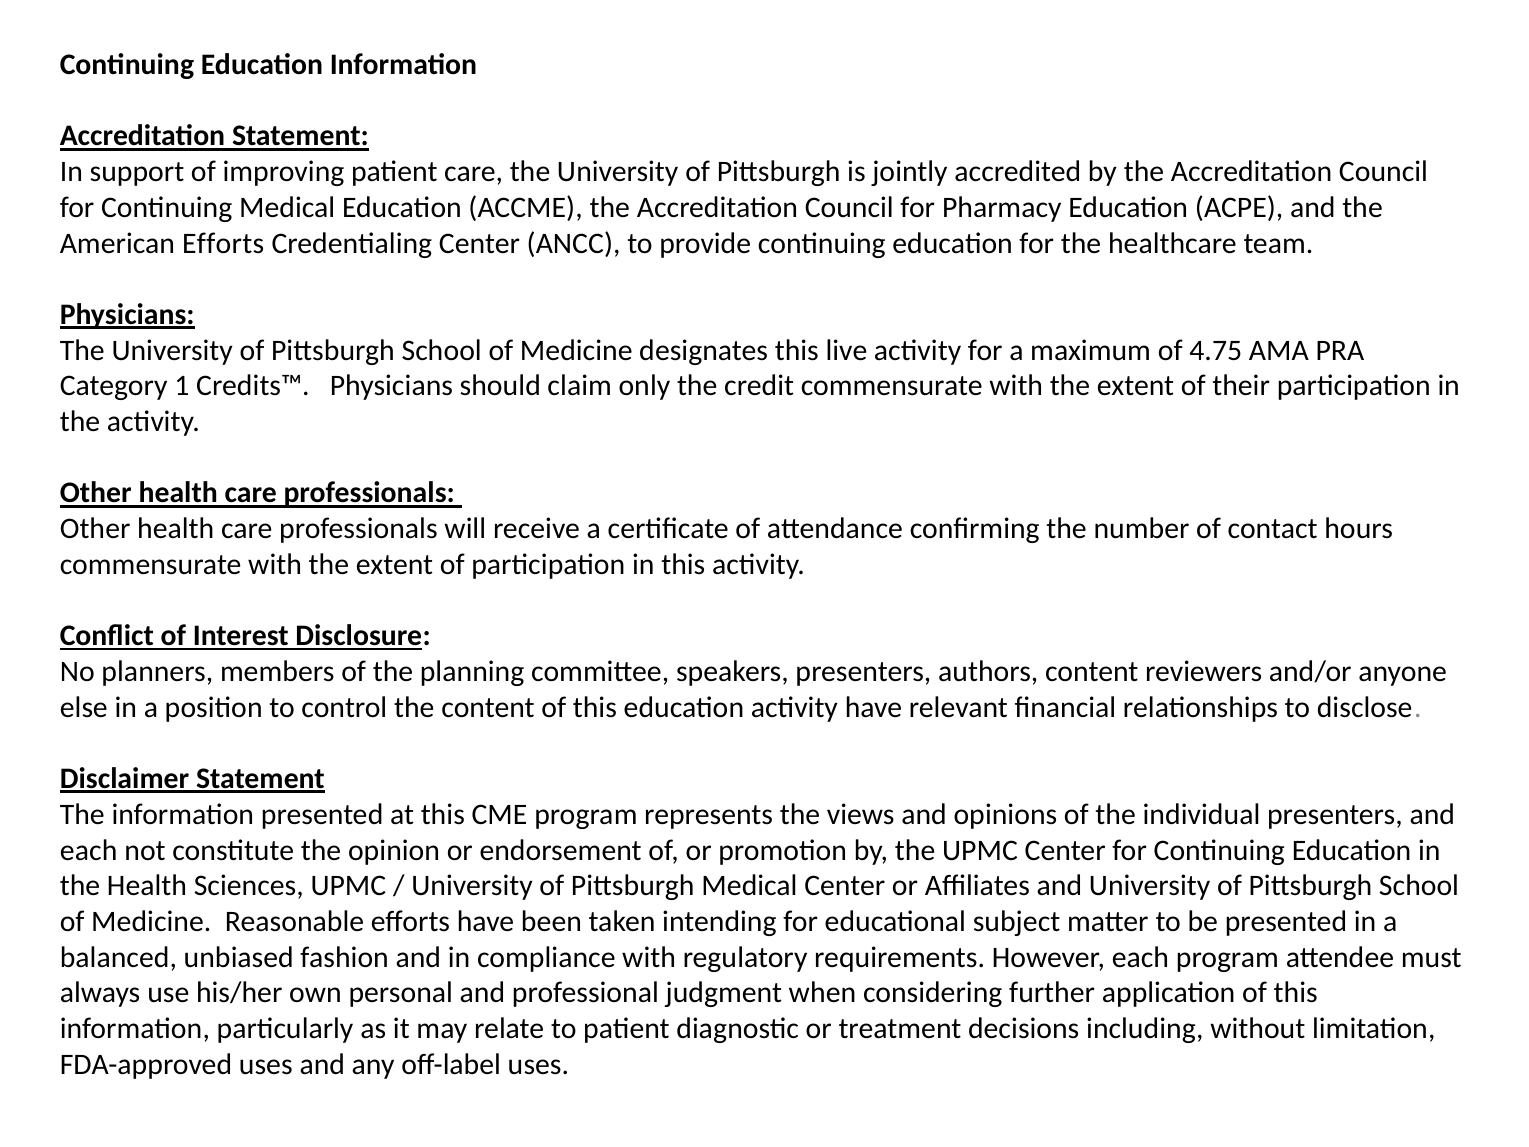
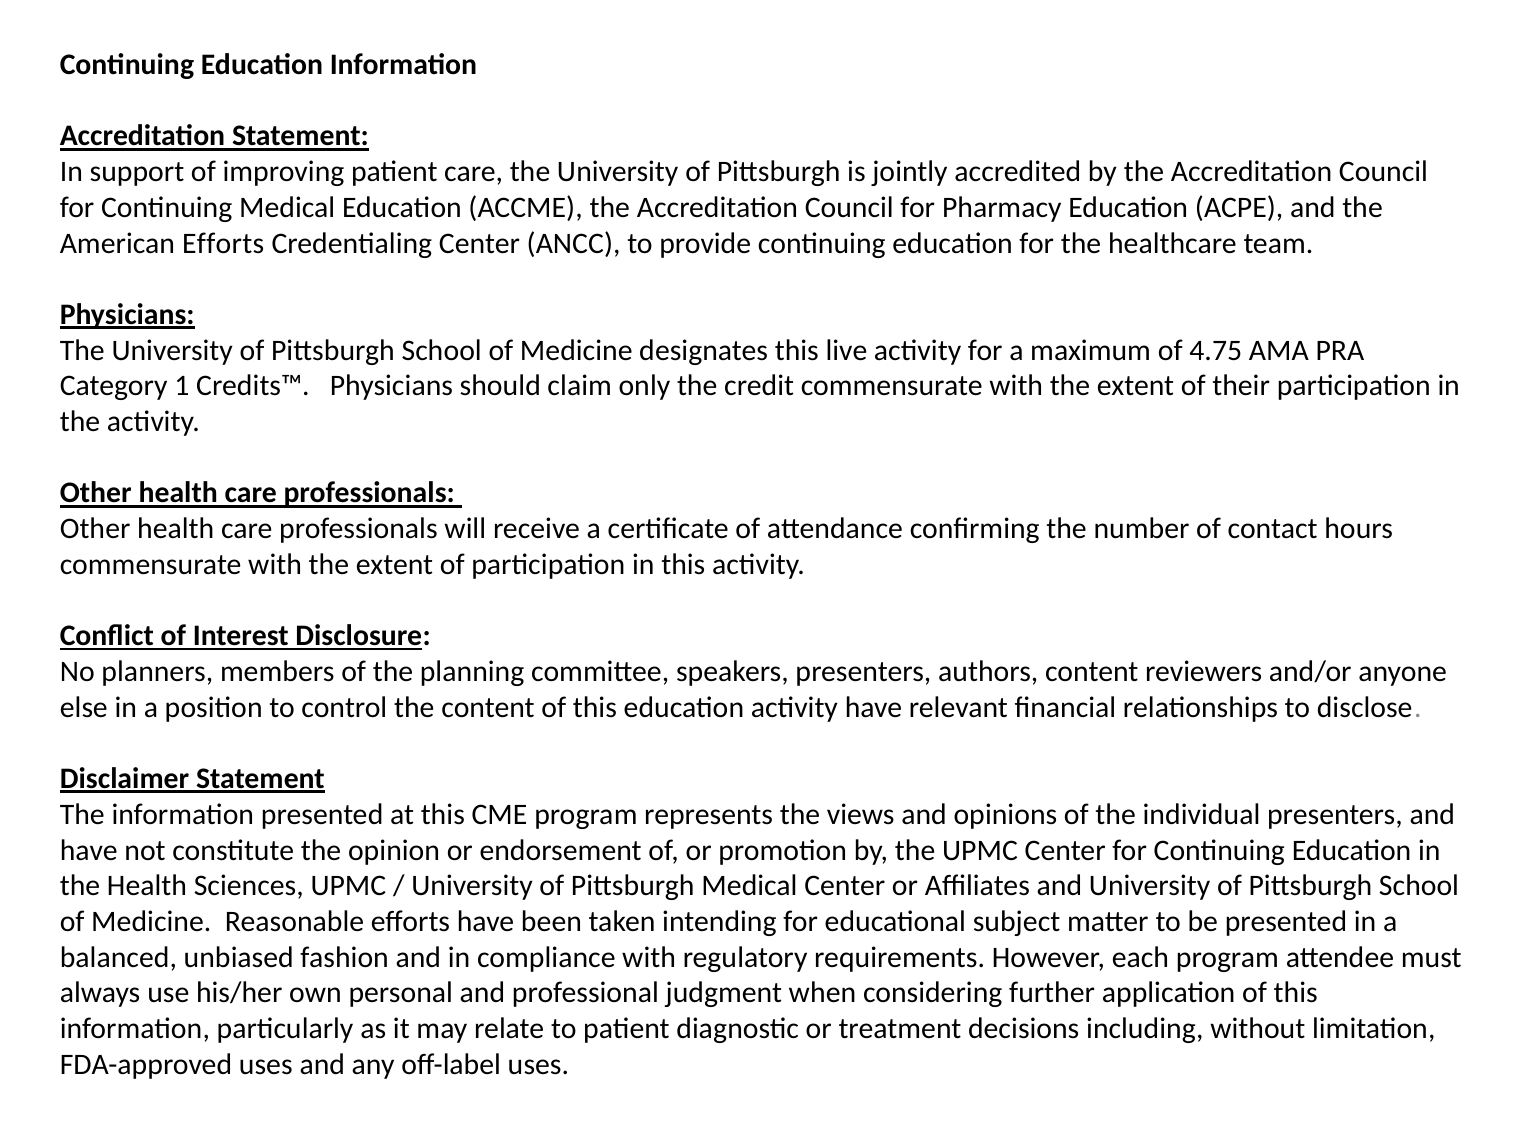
each at (89, 850): each -> have
